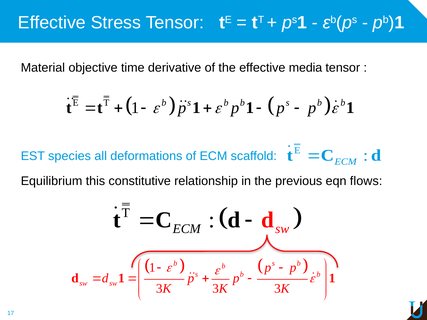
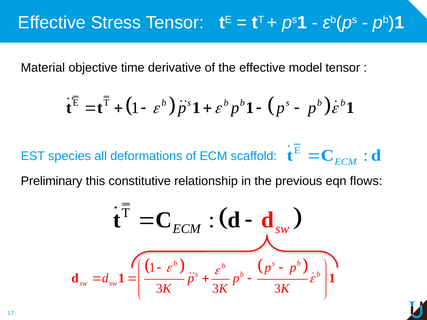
media: media -> model
Equilibrium: Equilibrium -> Preliminary
